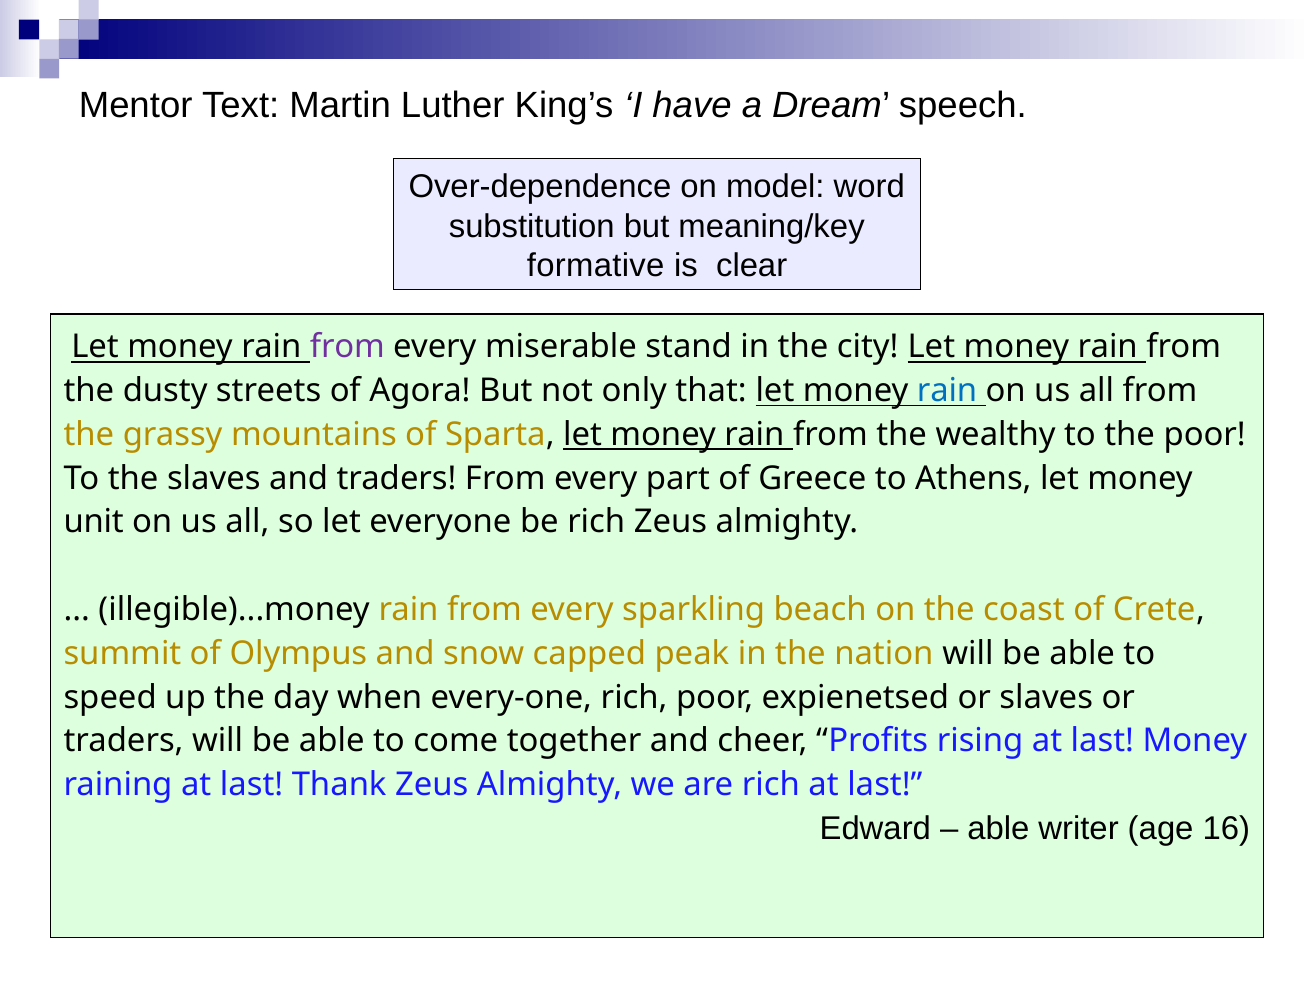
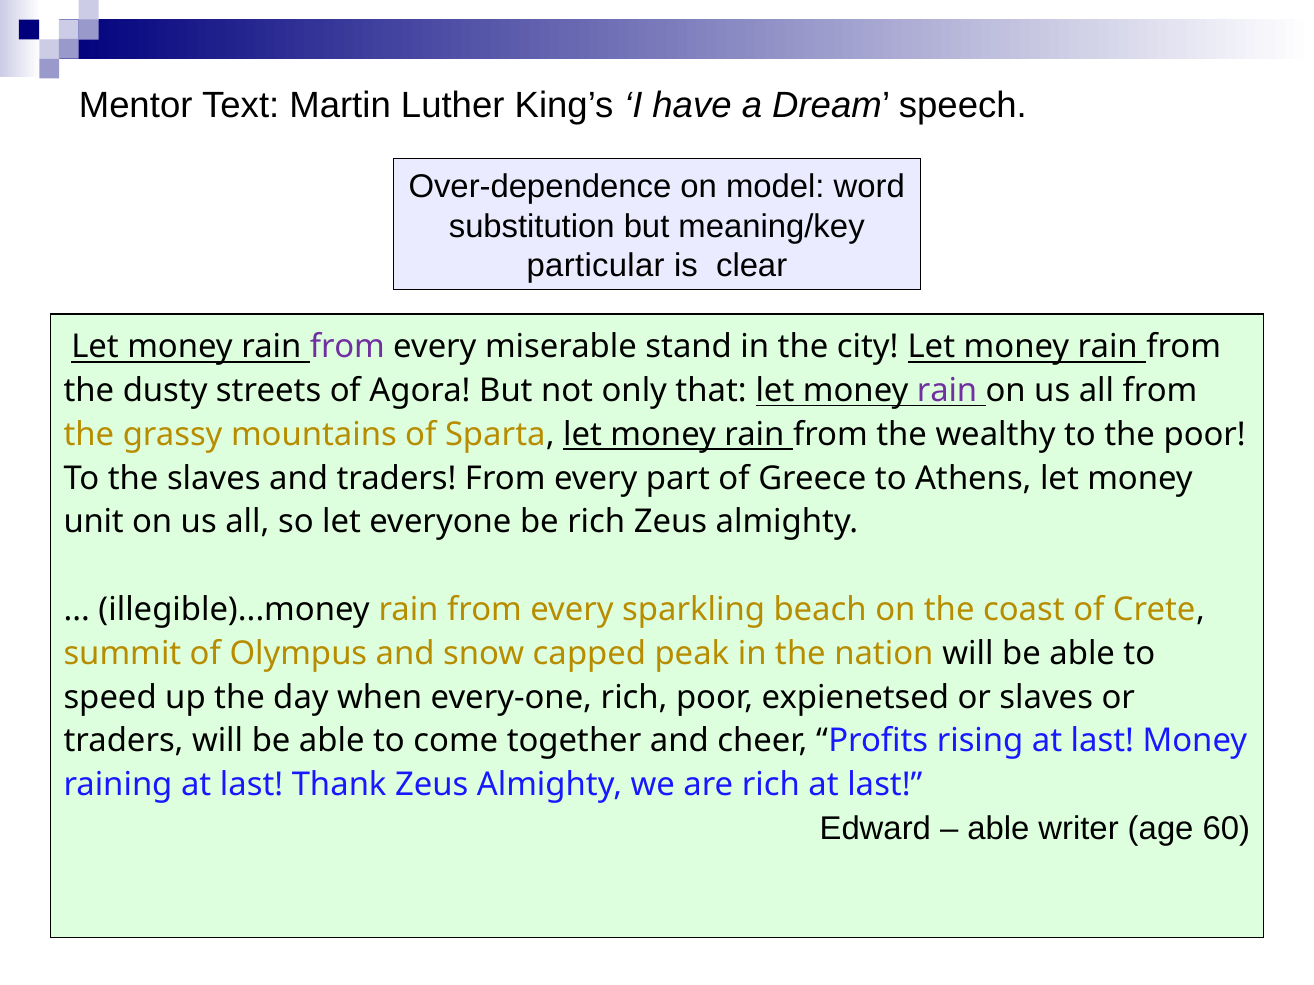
formative: formative -> particular
rain at (947, 391) colour: blue -> purple
16: 16 -> 60
